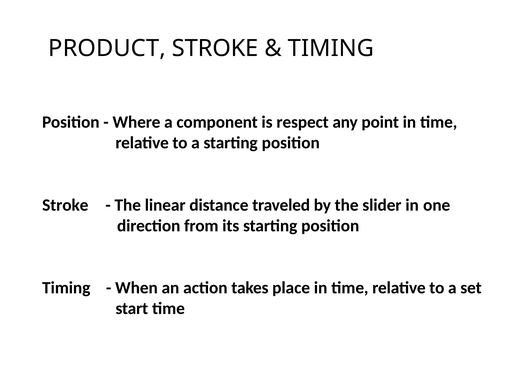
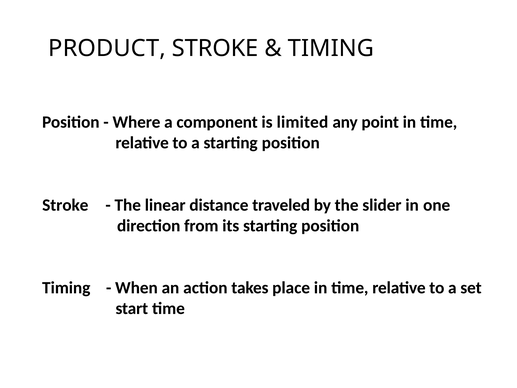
respect: respect -> limited
